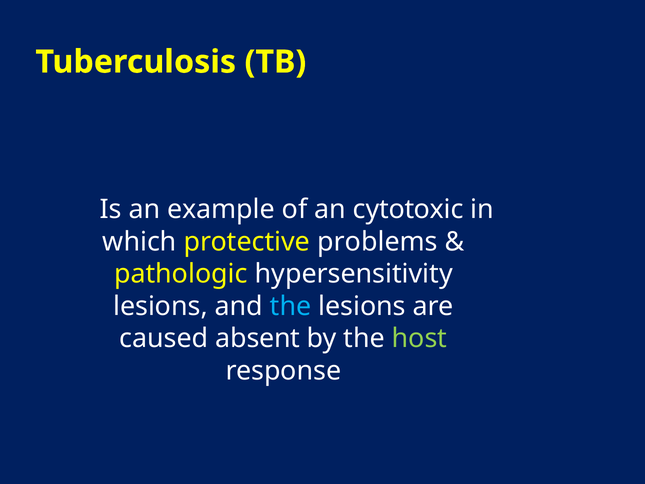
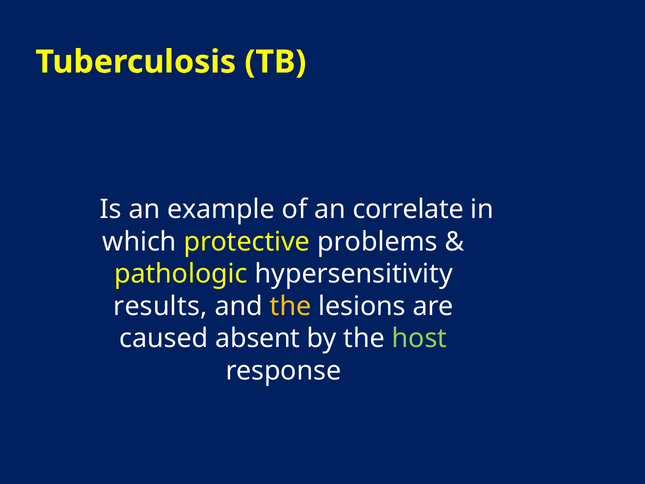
cytotoxic: cytotoxic -> correlate
lesions at (160, 306): lesions -> results
the at (291, 306) colour: light blue -> yellow
